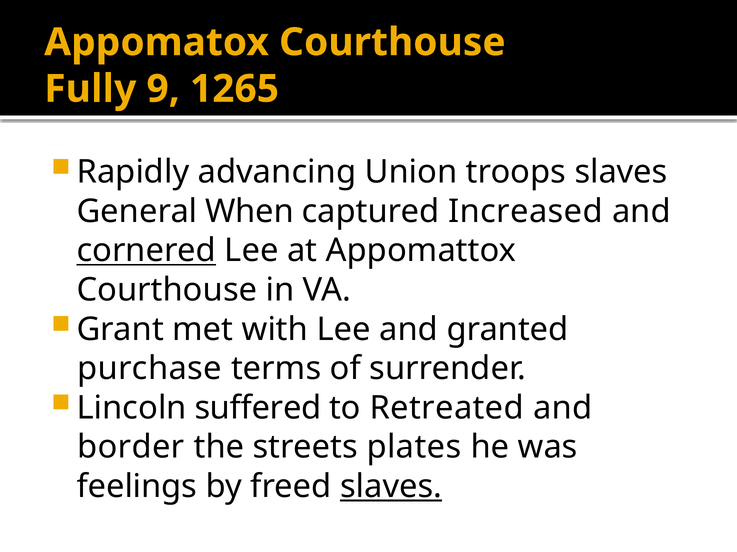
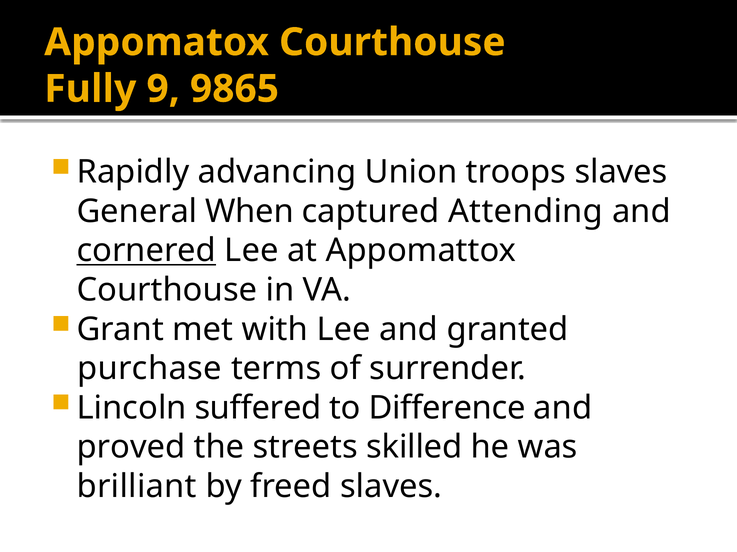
1265: 1265 -> 9865
Increased: Increased -> Attending
Retreated: Retreated -> Difference
border: border -> proved
plates: plates -> skilled
feelings: feelings -> brilliant
slaves at (391, 487) underline: present -> none
